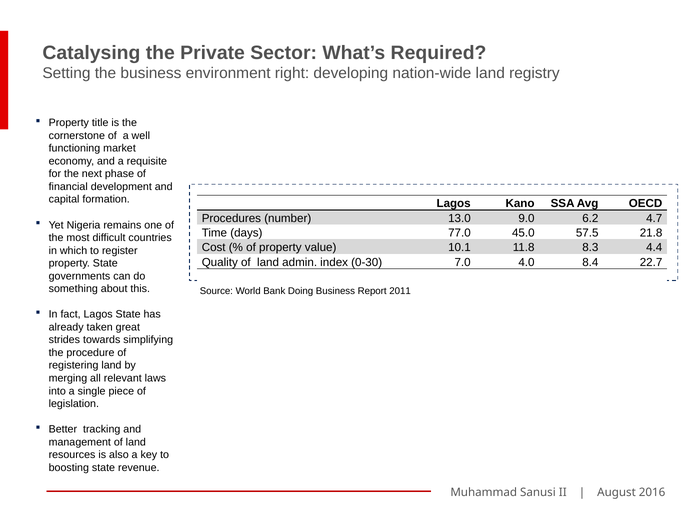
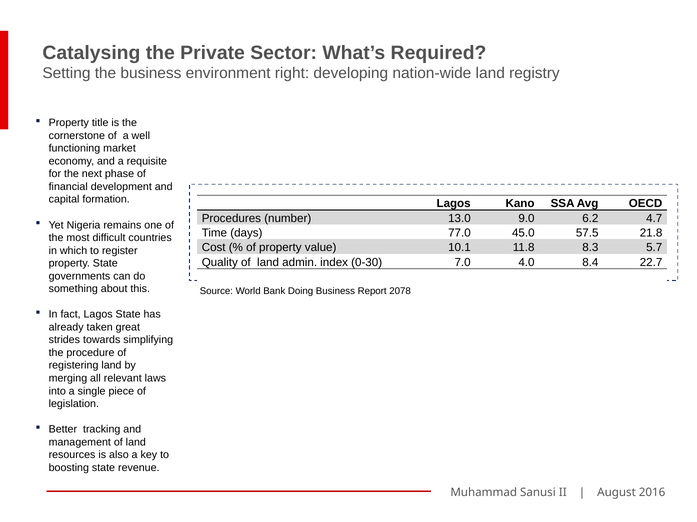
4.4: 4.4 -> 5.7
2011: 2011 -> 2078
